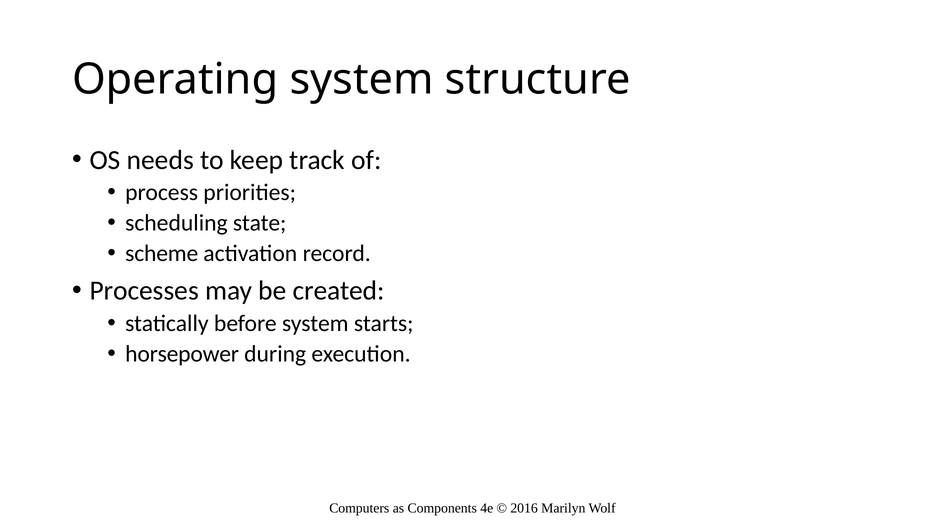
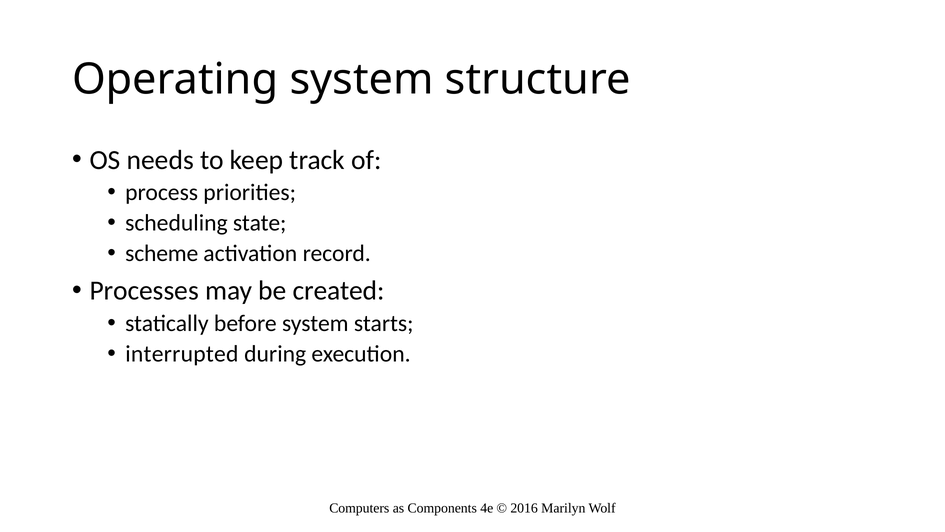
horsepower: horsepower -> interrupted
